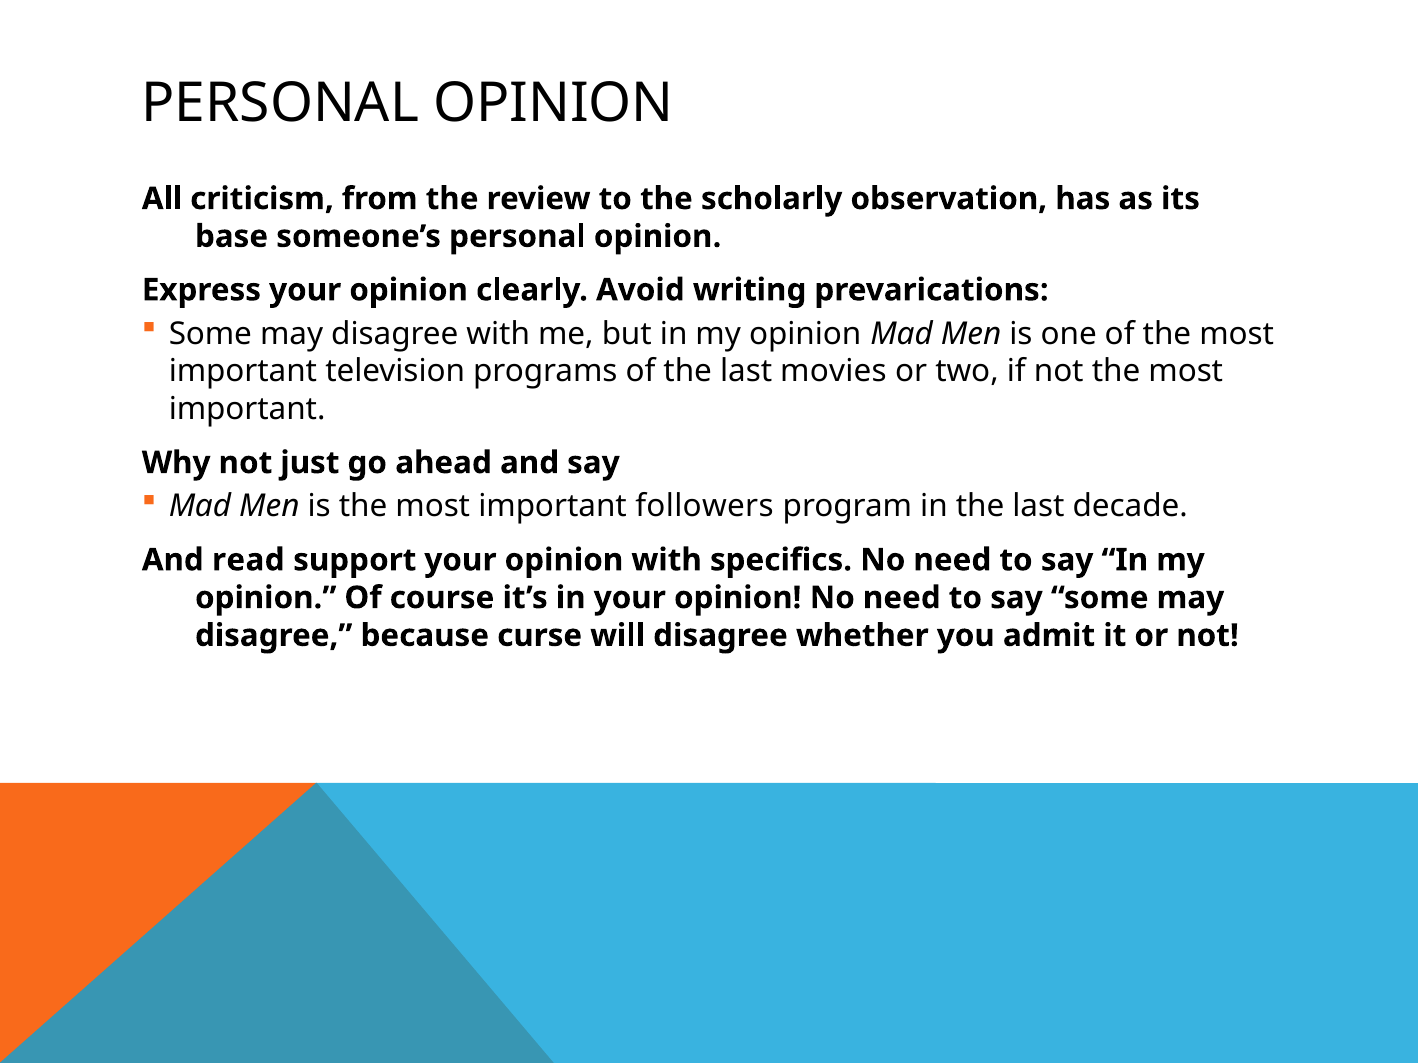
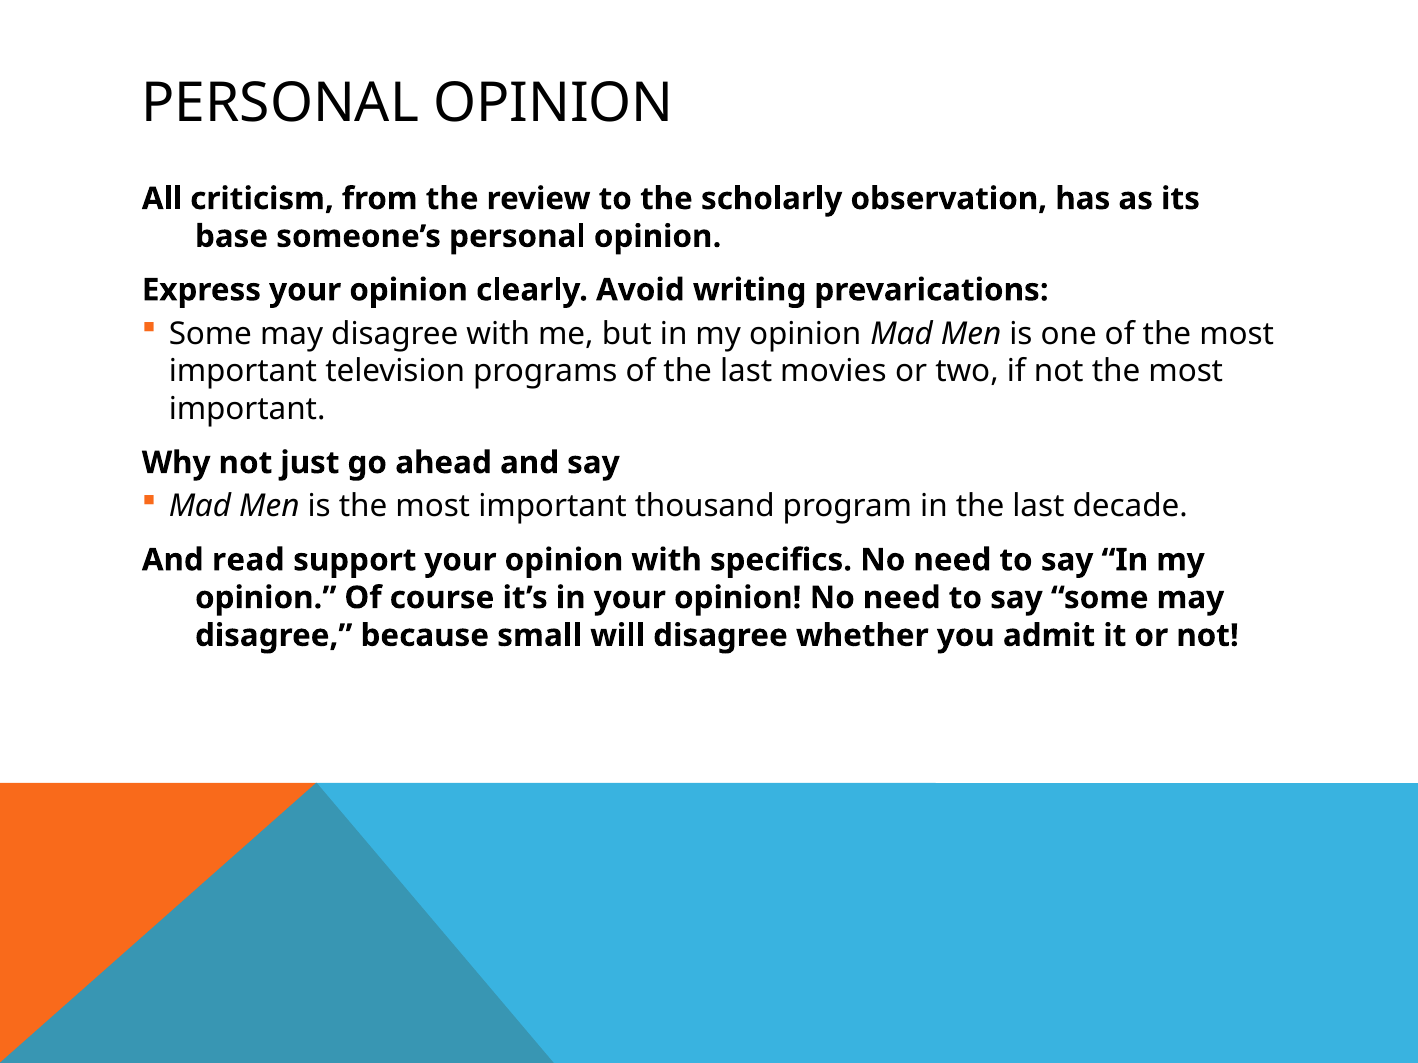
followers: followers -> thousand
curse: curse -> small
